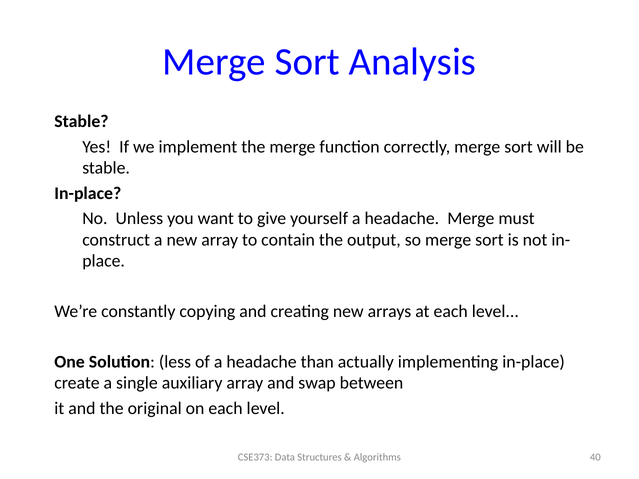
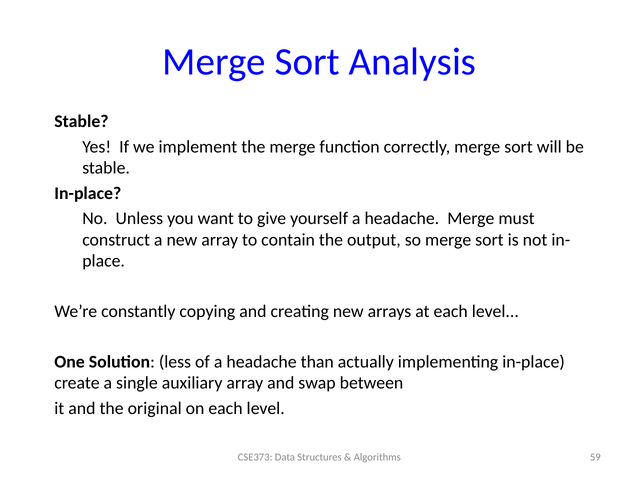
40: 40 -> 59
